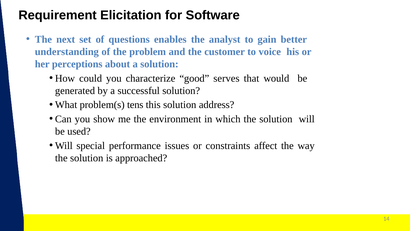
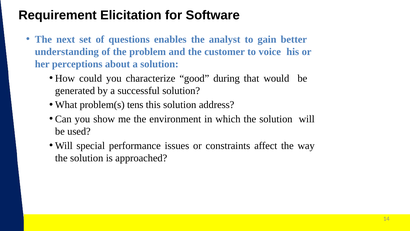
serves: serves -> during
